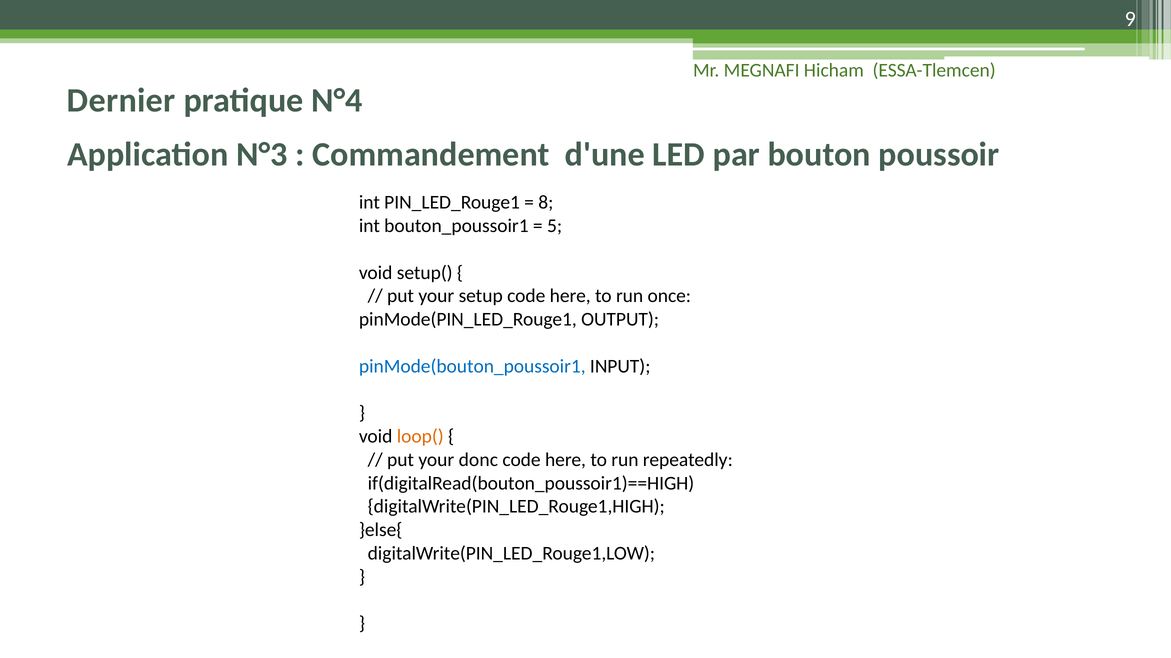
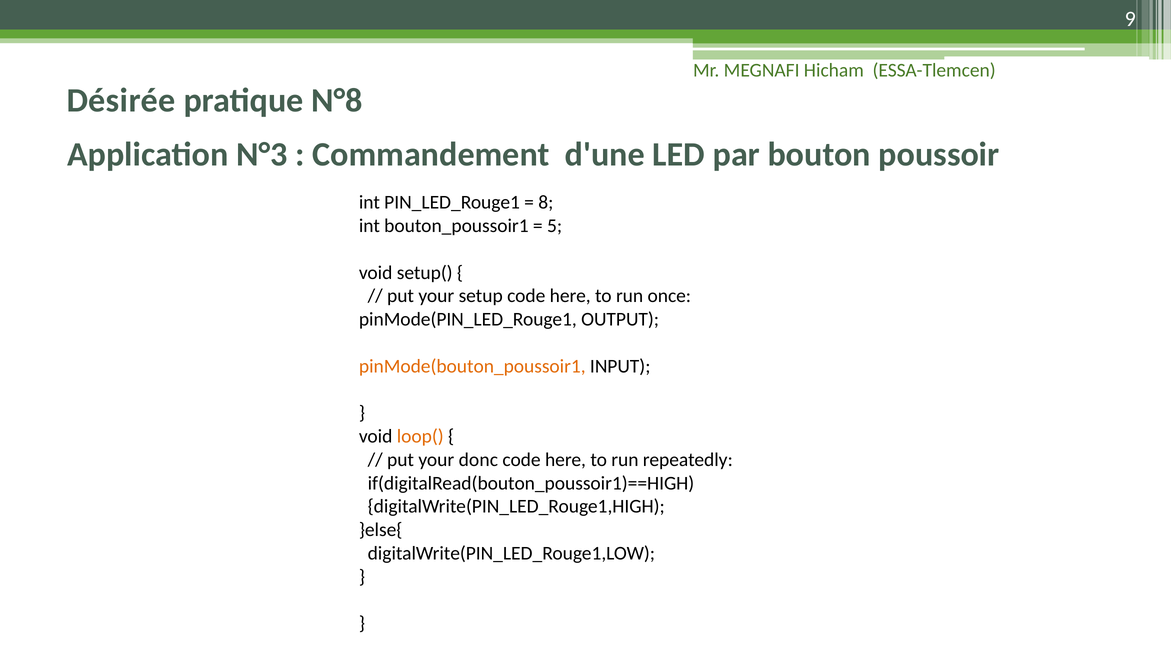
Dernier: Dernier -> Désirée
N°4: N°4 -> N°8
pinMode(bouton_poussoir1 colour: blue -> orange
